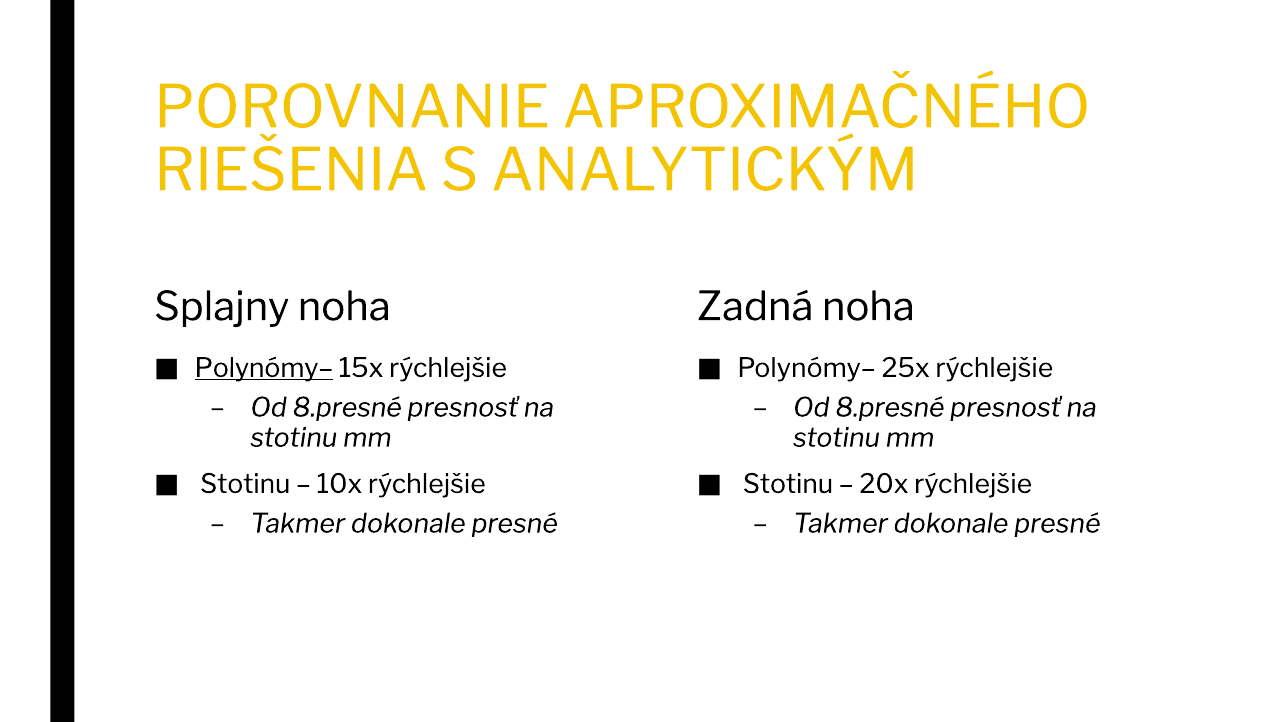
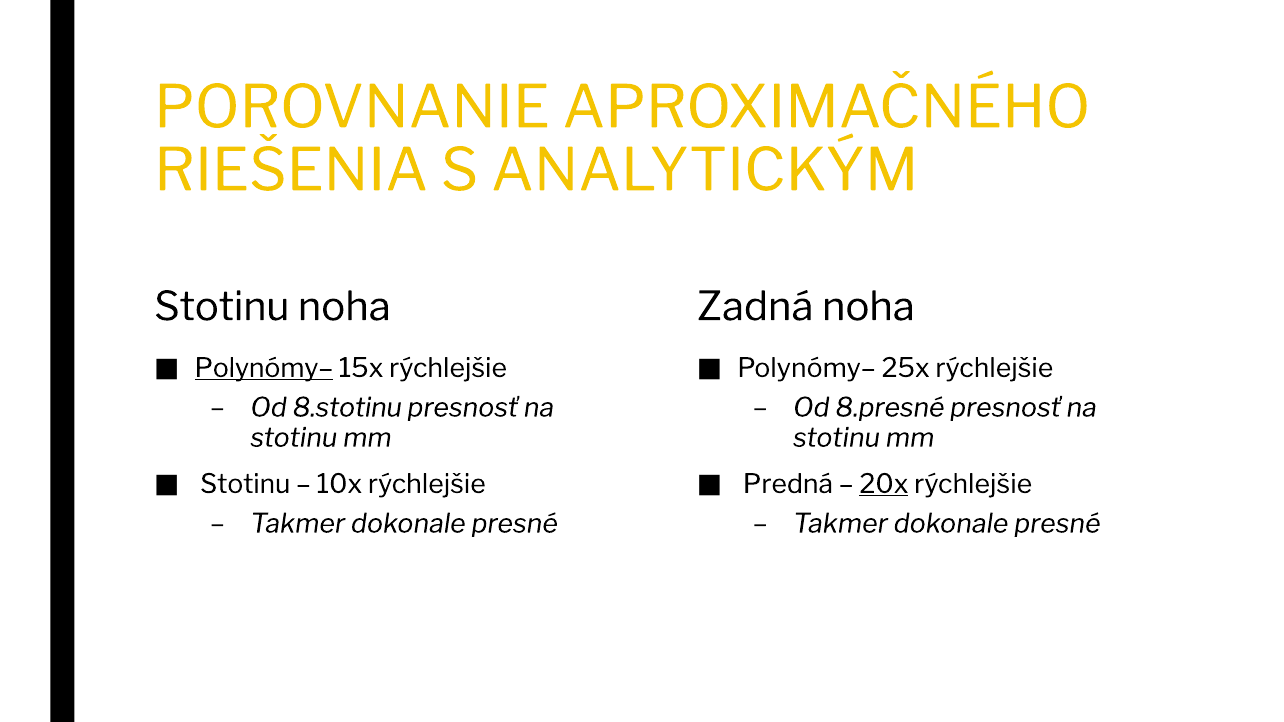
Splajny at (222, 307): Splajny -> Stotinu
8.presné at (347, 408): 8.presné -> 8.stotinu
Stotinu at (788, 484): Stotinu -> Predná
20x underline: none -> present
